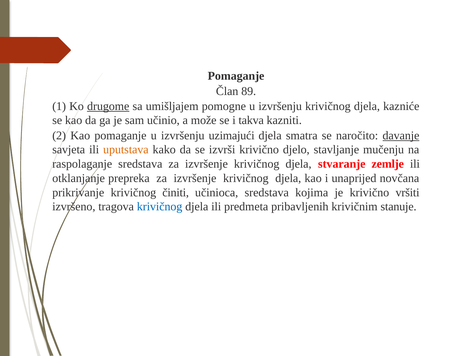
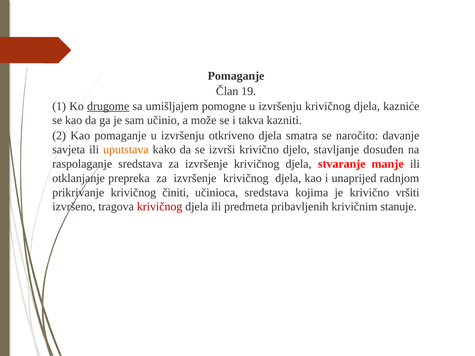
89: 89 -> 19
uzimajući: uzimajući -> otkriveno
davanje underline: present -> none
mučenju: mučenju -> dosuđen
zemlje: zemlje -> manje
novčana: novčana -> radnjom
krivičnog at (160, 207) colour: blue -> red
